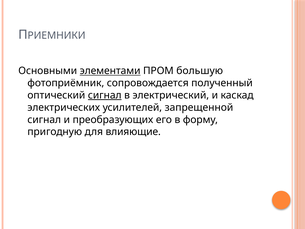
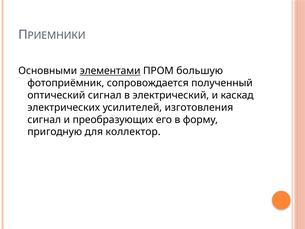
сигнал at (105, 95) underline: present -> none
запрещенной: запрещенной -> изготовления
влияющие: влияющие -> коллектор
